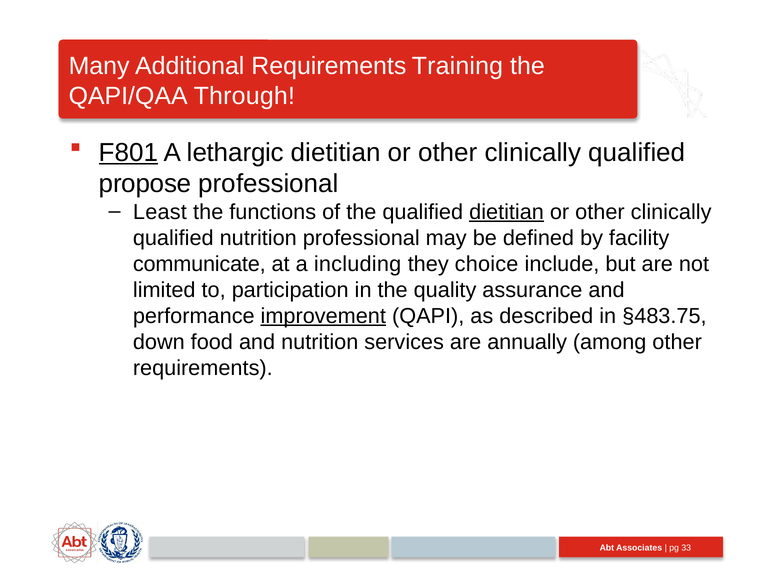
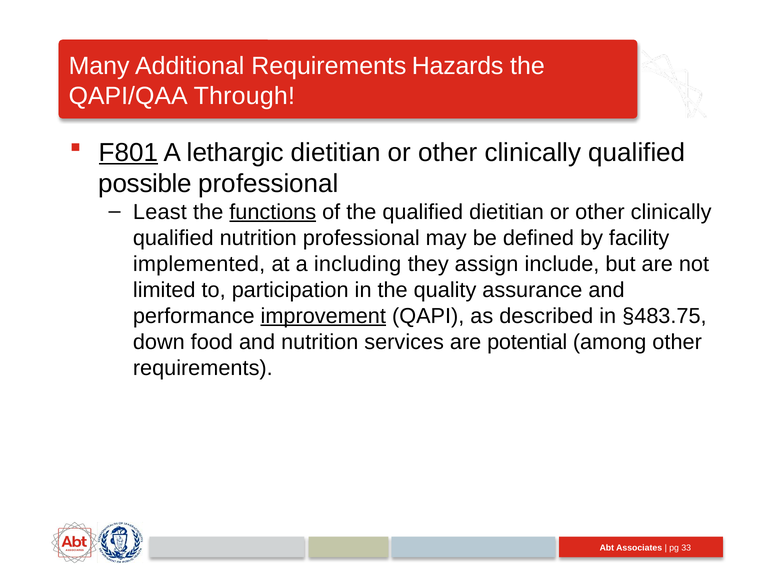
Training: Training -> Hazards
propose: propose -> possible
functions underline: none -> present
dietitian at (507, 212) underline: present -> none
communicate: communicate -> implemented
choice: choice -> assign
annually: annually -> potential
